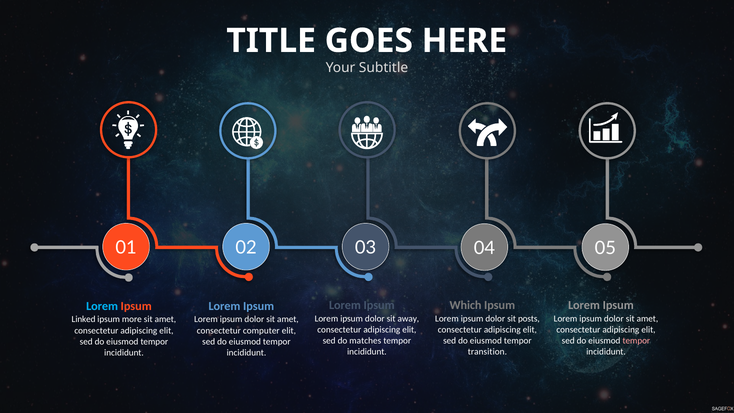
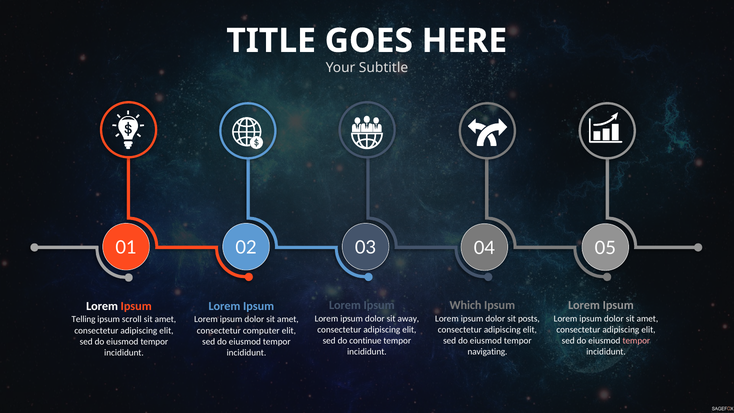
Lorem at (102, 306) colour: light blue -> white
Linked: Linked -> Telling
more: more -> scroll
matches: matches -> continue
transition: transition -> navigating
